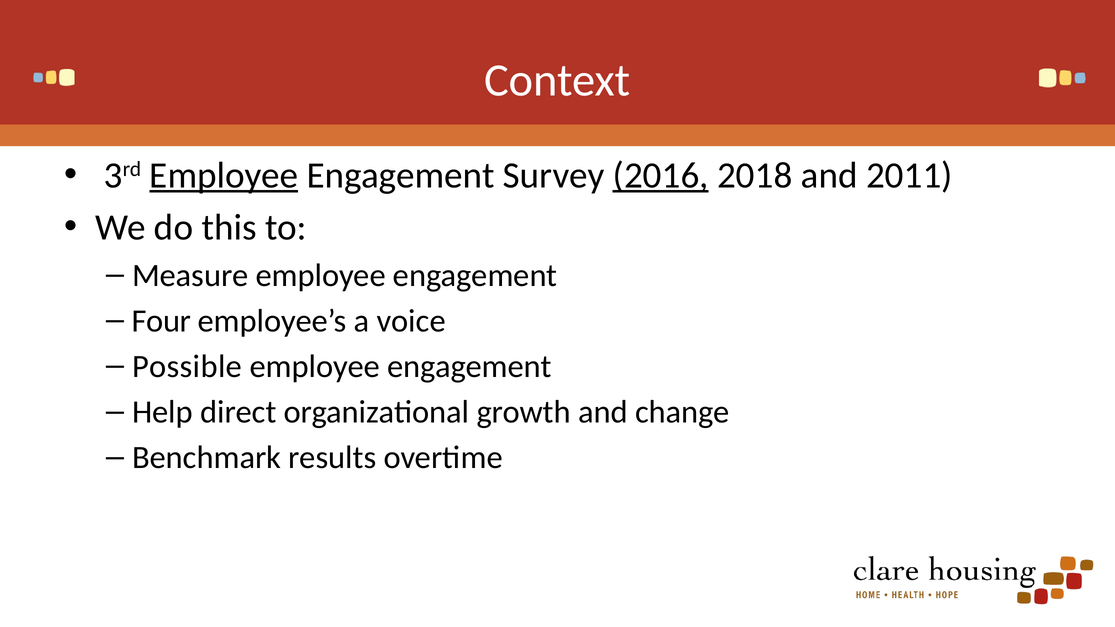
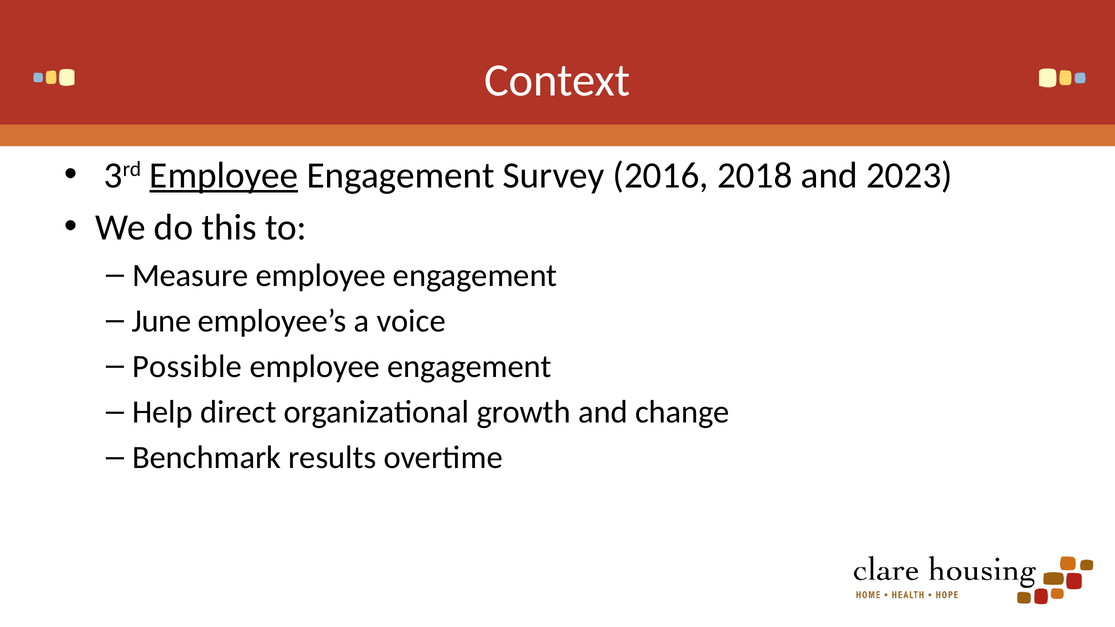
2016 underline: present -> none
2011: 2011 -> 2023
Four: Four -> June
